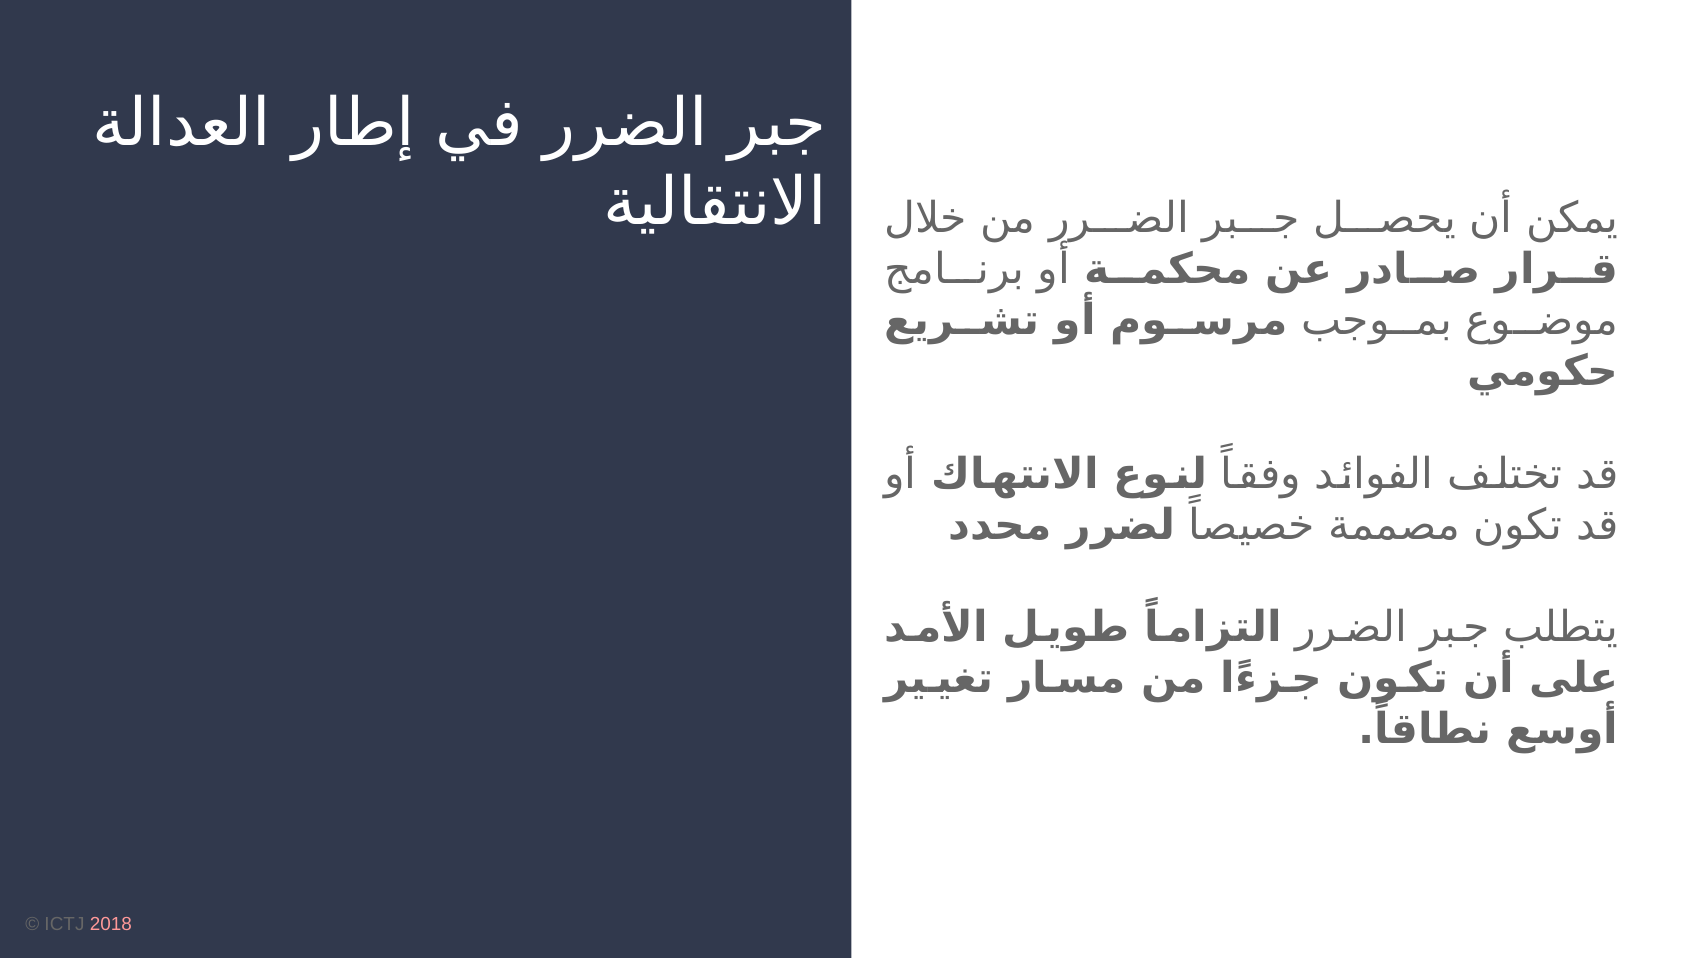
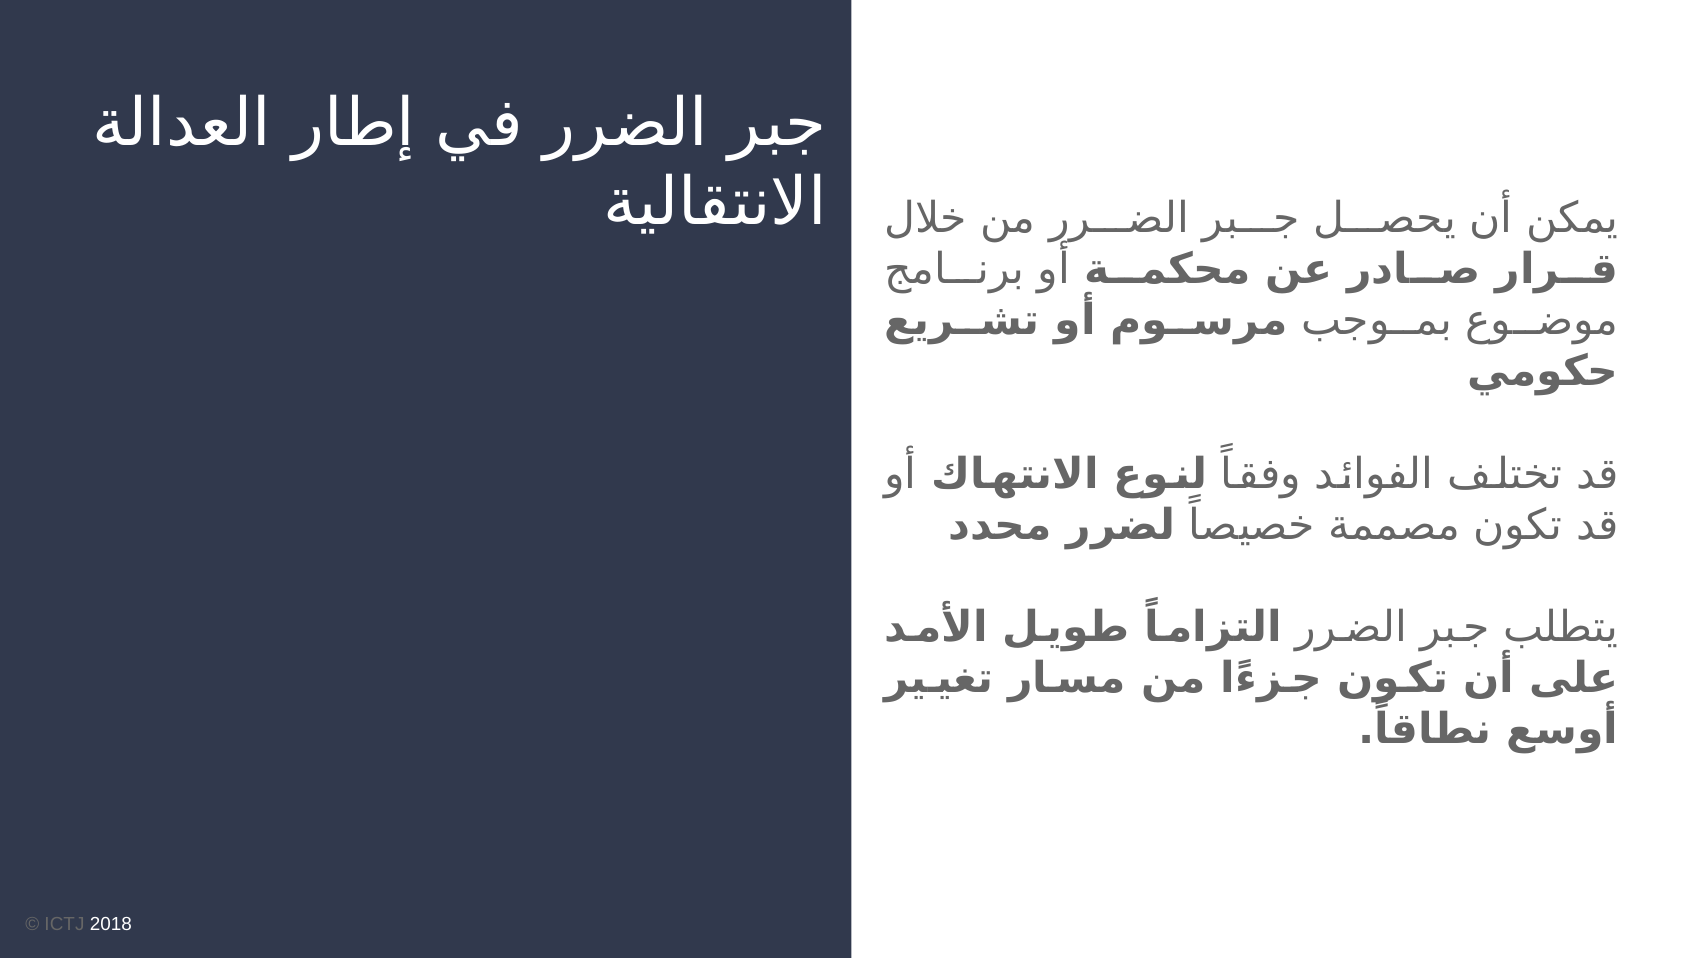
2018 colour: pink -> white
